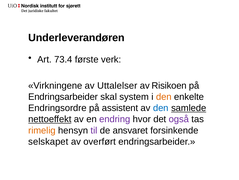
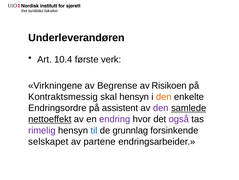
73.4: 73.4 -> 10.4
Uttalelser: Uttalelser -> Begrense
Endringsarbeider at (63, 96): Endringsarbeider -> Kontraktsmessig
skal system: system -> hensyn
den at (161, 108) colour: blue -> purple
rimelig colour: orange -> purple
til colour: purple -> blue
ansvaret: ansvaret -> grunnlag
overført: overført -> partene
